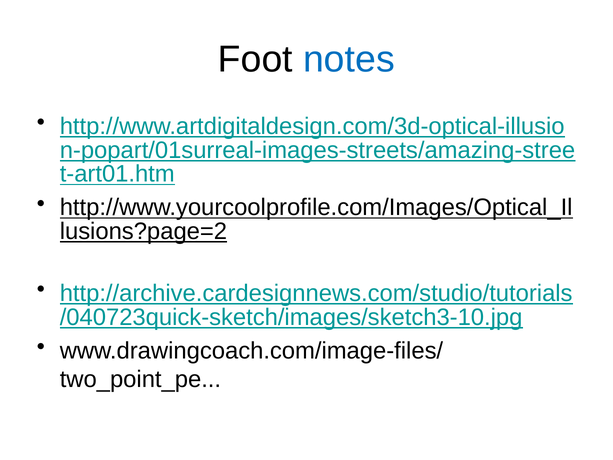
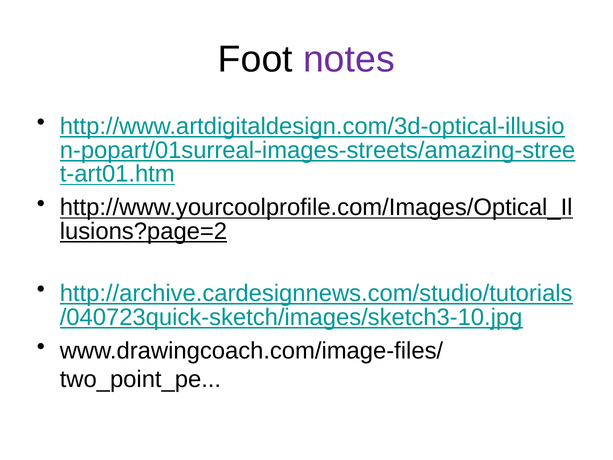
notes colour: blue -> purple
